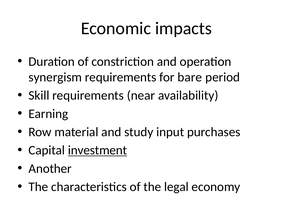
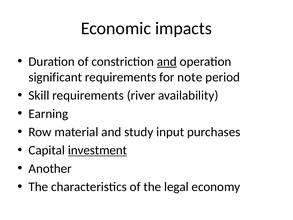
and at (167, 61) underline: none -> present
synergism: synergism -> significant
bare: bare -> note
near: near -> river
